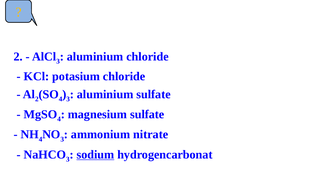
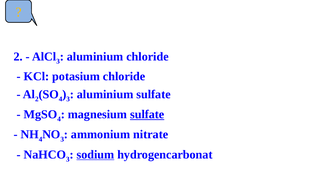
sulfate at (147, 114) underline: none -> present
